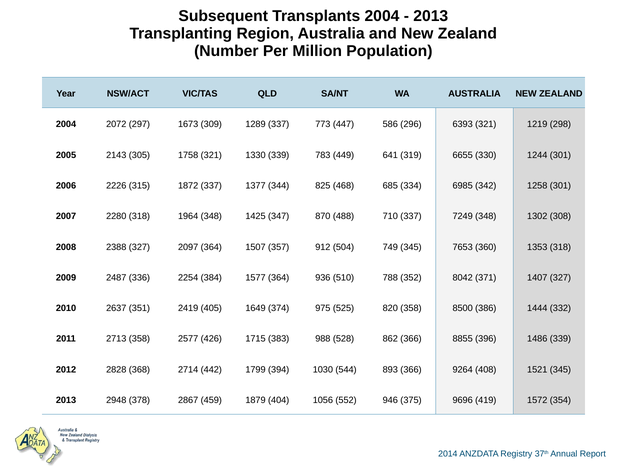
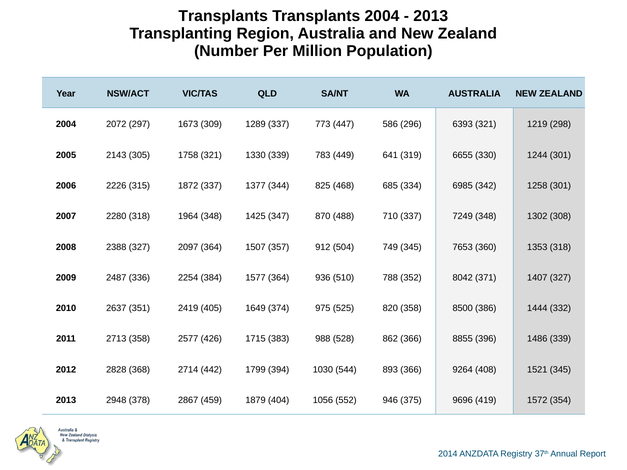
Subsequent at (223, 16): Subsequent -> Transplants
